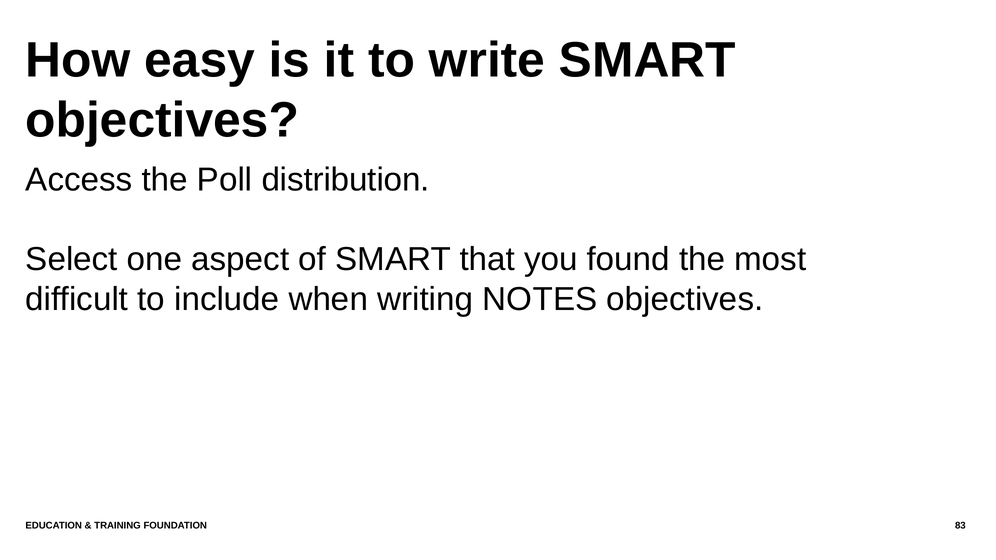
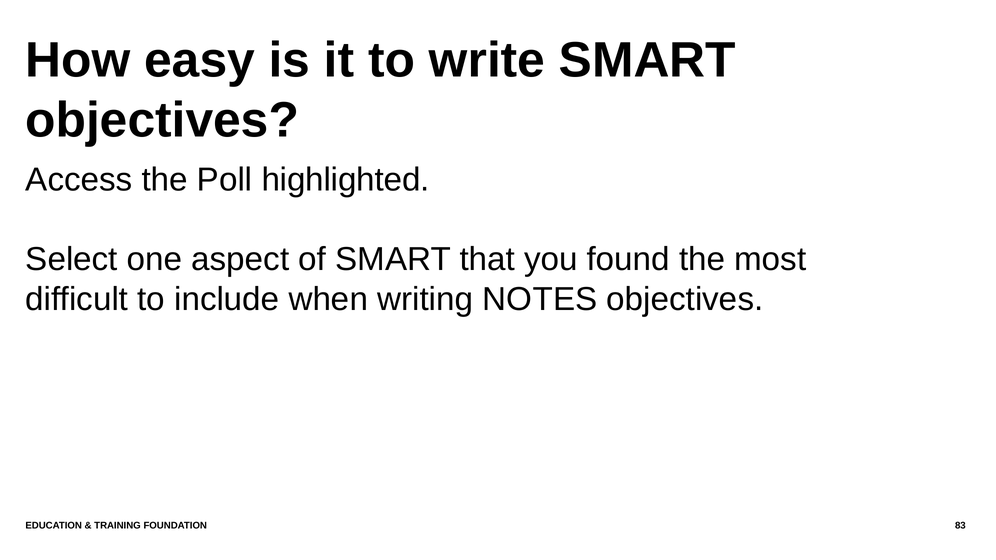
distribution: distribution -> highlighted
